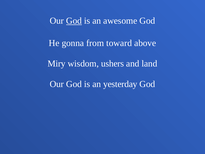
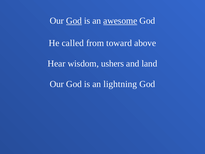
awesome underline: none -> present
gonna: gonna -> called
Miry: Miry -> Hear
yesterday: yesterday -> lightning
